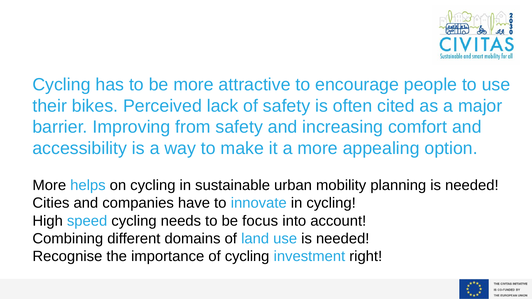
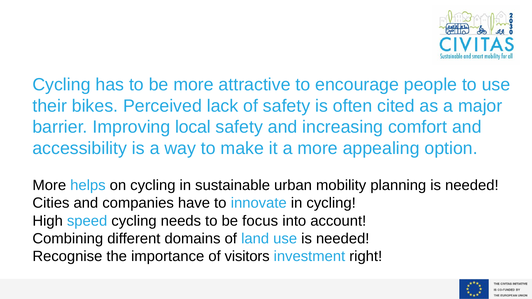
from: from -> local
of cycling: cycling -> visitors
